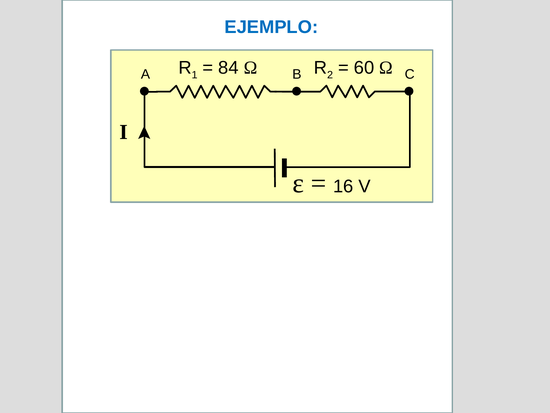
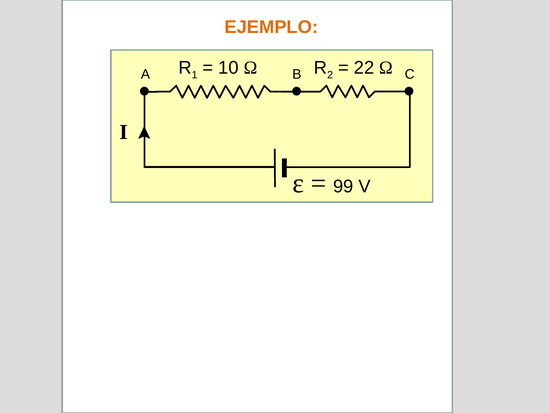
EJEMPLO colour: blue -> orange
84: 84 -> 10
60: 60 -> 22
16: 16 -> 99
